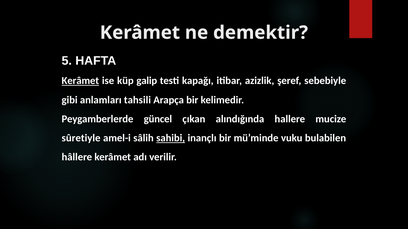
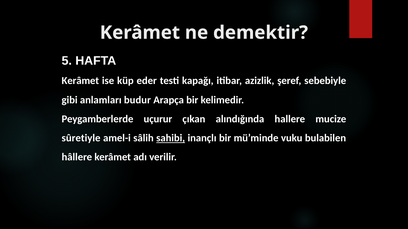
Kerâmet at (80, 81) underline: present -> none
galip: galip -> eder
tahsili: tahsili -> budur
güncel: güncel -> uçurur
